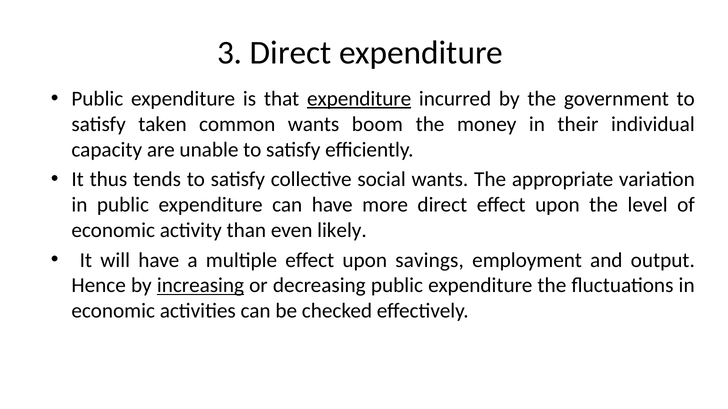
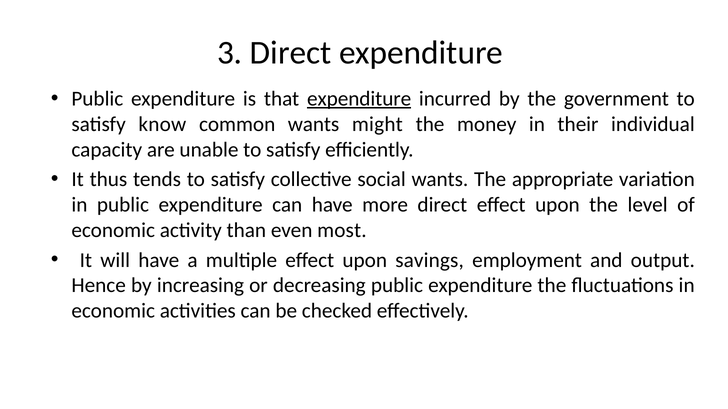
taken: taken -> know
boom: boom -> might
likely: likely -> most
increasing underline: present -> none
